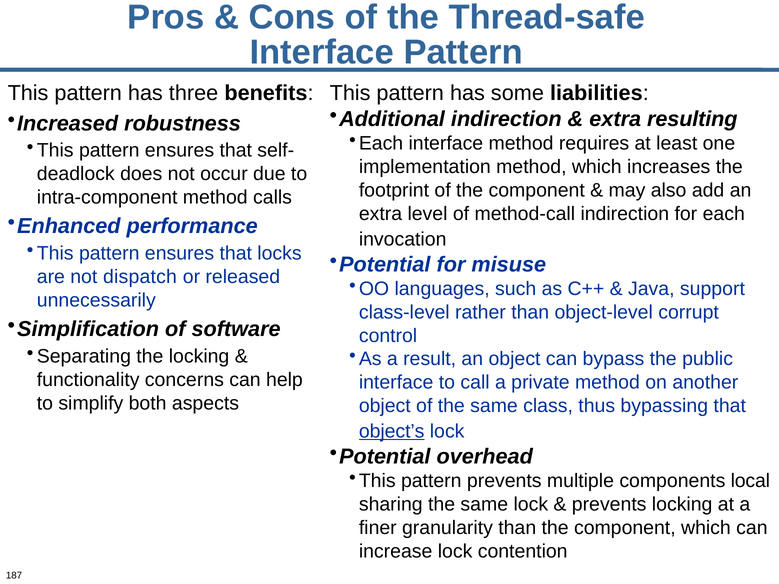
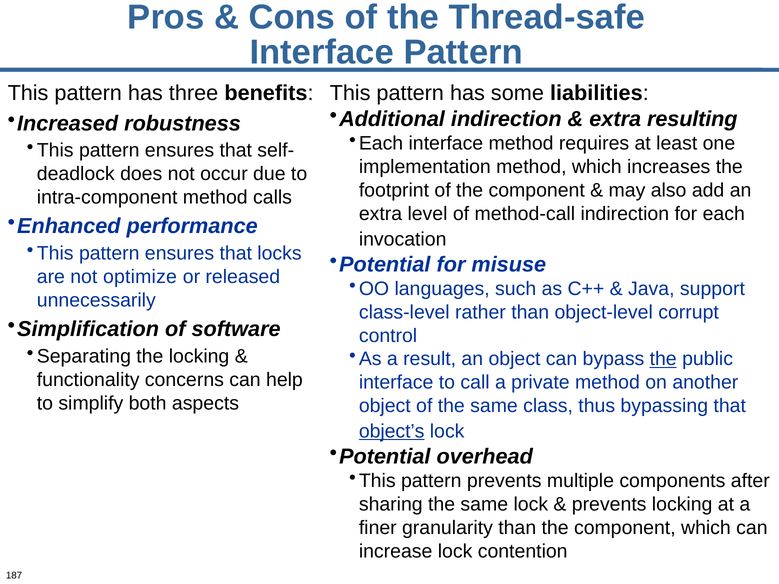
dispatch: dispatch -> optimize
the at (663, 359) underline: none -> present
local: local -> after
